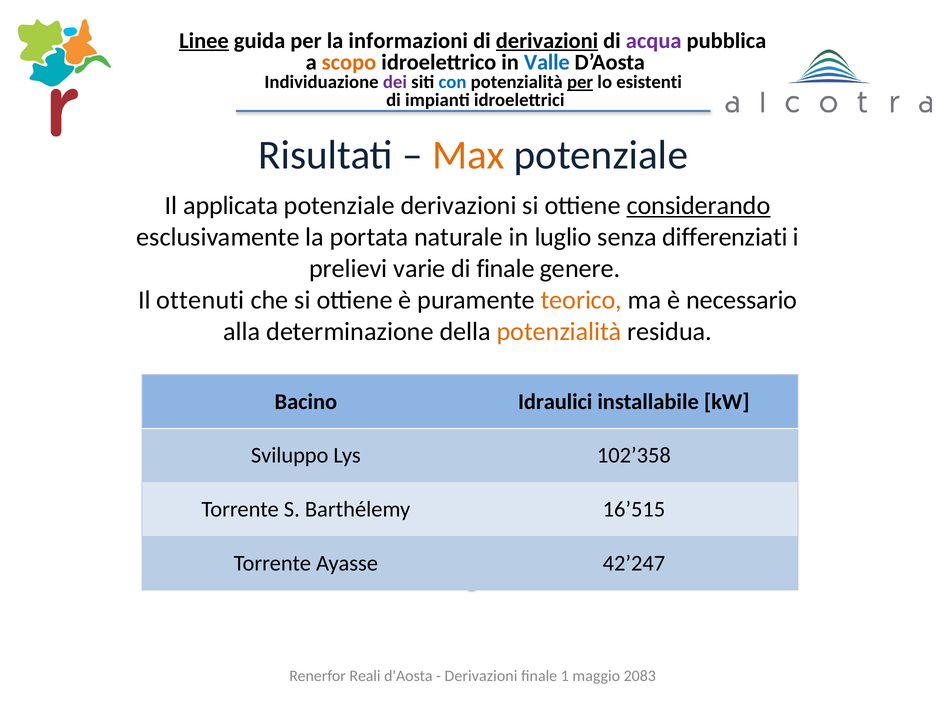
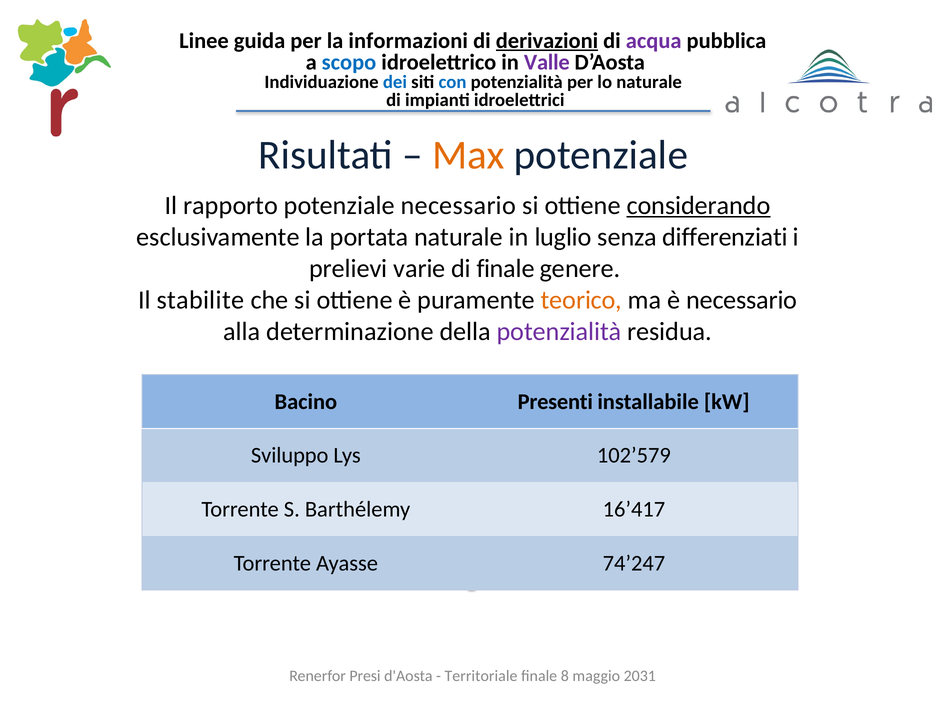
Linee underline: present -> none
scopo colour: orange -> blue
Valle colour: blue -> purple
dei colour: purple -> blue
per at (580, 82) underline: present -> none
lo esistenti: esistenti -> naturale
applicata: applicata -> rapporto
potenziale derivazioni: derivazioni -> necessario
ottenuti: ottenuti -> stabilite
potenzialità at (559, 331) colour: orange -> purple
Idraulici: Idraulici -> Presenti
102’358: 102’358 -> 102’579
16’515: 16’515 -> 16’417
42’247: 42’247 -> 74’247
Reali: Reali -> Presi
Derivazioni at (481, 676): Derivazioni -> Territoriale
1: 1 -> 8
2083: 2083 -> 2031
